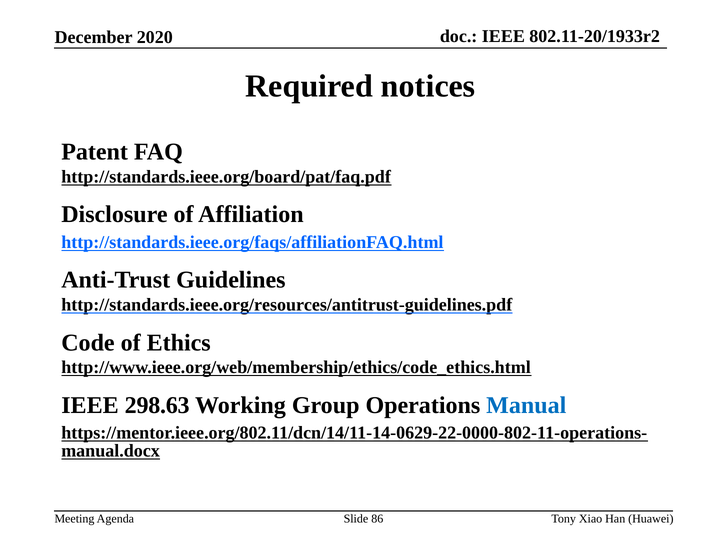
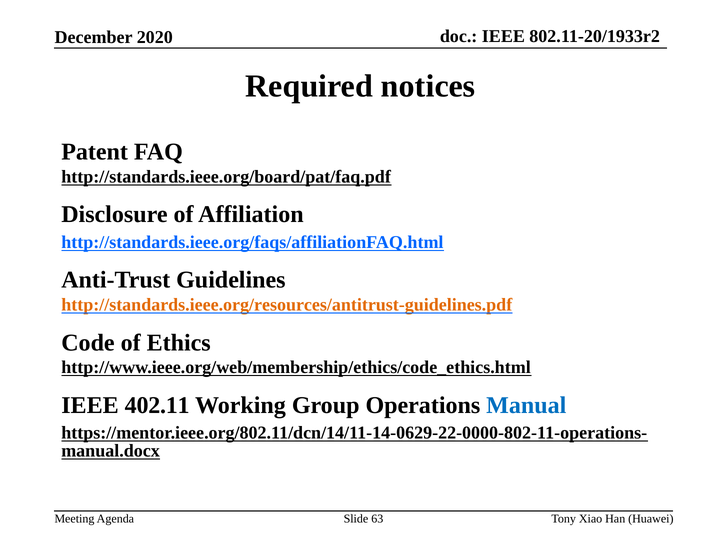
http://standards.ieee.org/resources/antitrust-guidelines.pdf colour: black -> orange
298.63: 298.63 -> 402.11
86: 86 -> 63
